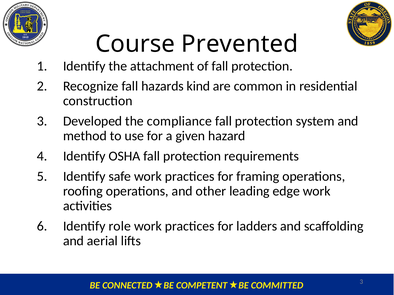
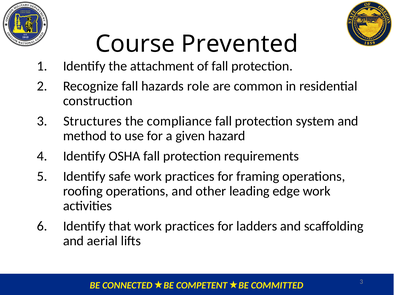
kind: kind -> role
Developed: Developed -> Structures
role: role -> that
